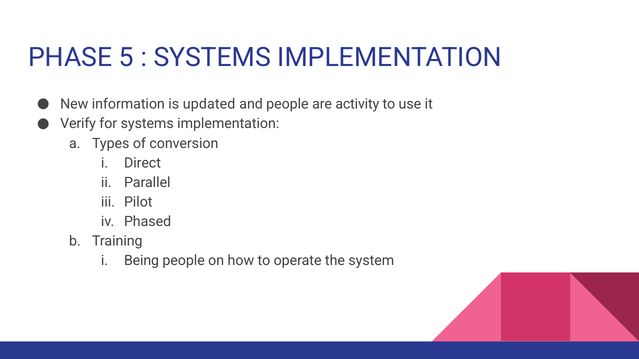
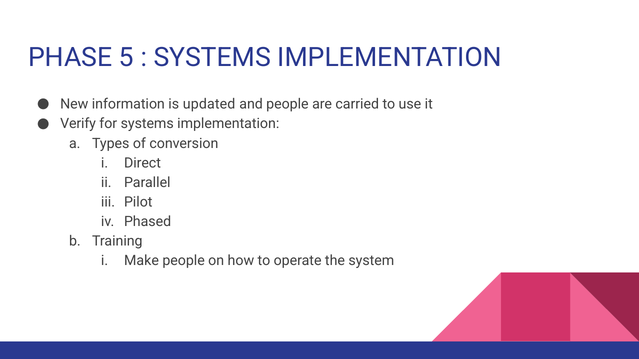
activity: activity -> carried
Being: Being -> Make
